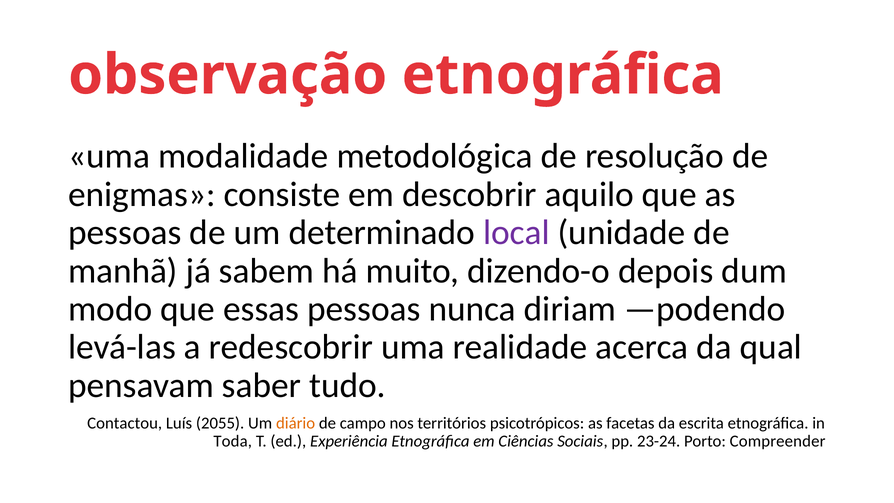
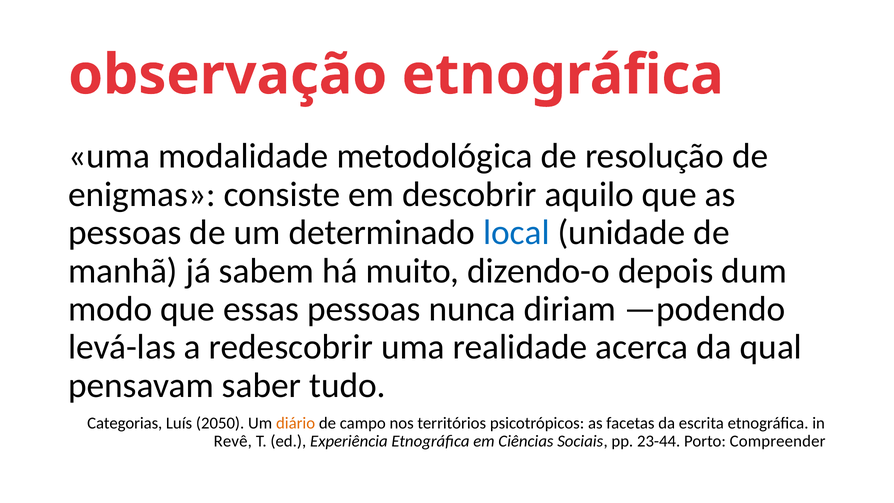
local colour: purple -> blue
Contactou: Contactou -> Categorias
2055: 2055 -> 2050
Toda: Toda -> Revê
23-24: 23-24 -> 23-44
